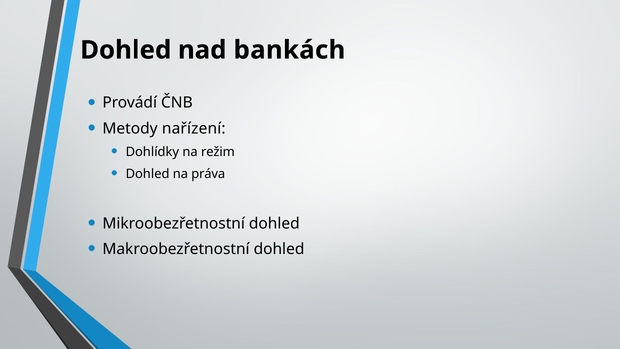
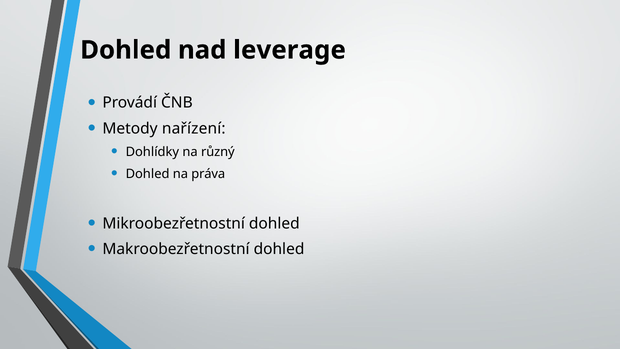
bankách: bankách -> leverage
režim: režim -> různý
